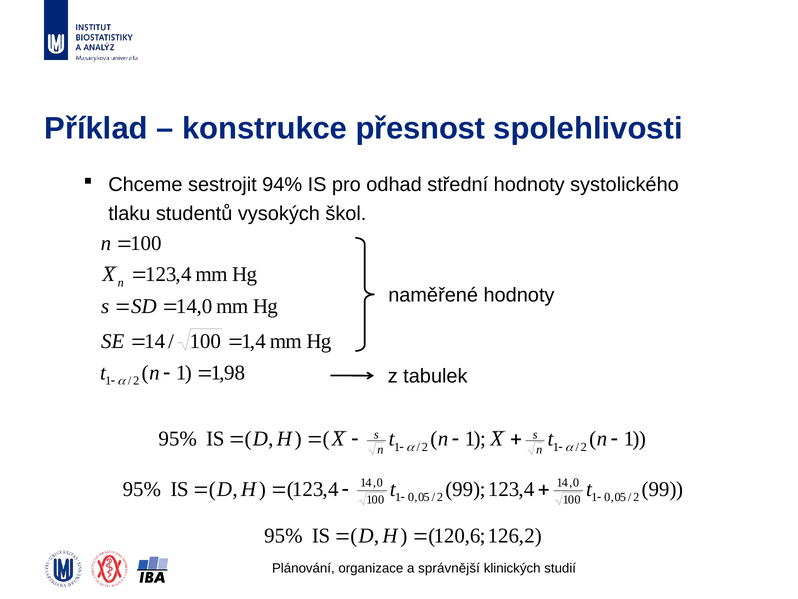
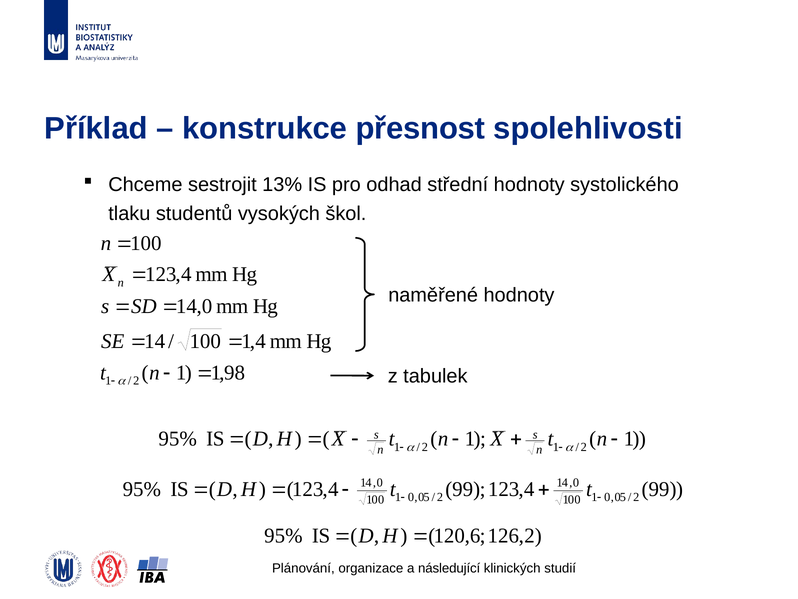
94%: 94% -> 13%
správnější: správnější -> následující
